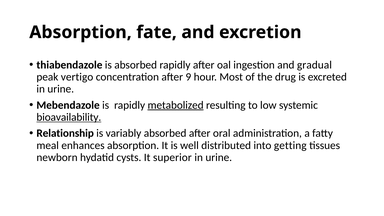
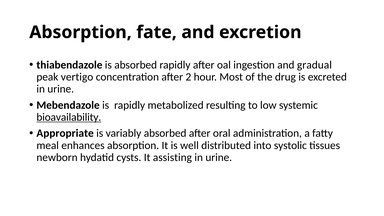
9: 9 -> 2
metabolized underline: present -> none
Relationship: Relationship -> Appropriate
getting: getting -> systolic
superior: superior -> assisting
